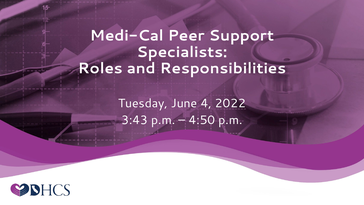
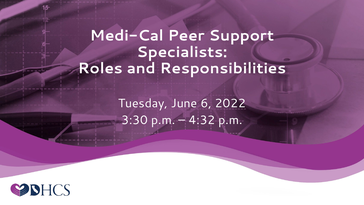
4: 4 -> 6
3:43: 3:43 -> 3:30
4:50: 4:50 -> 4:32
